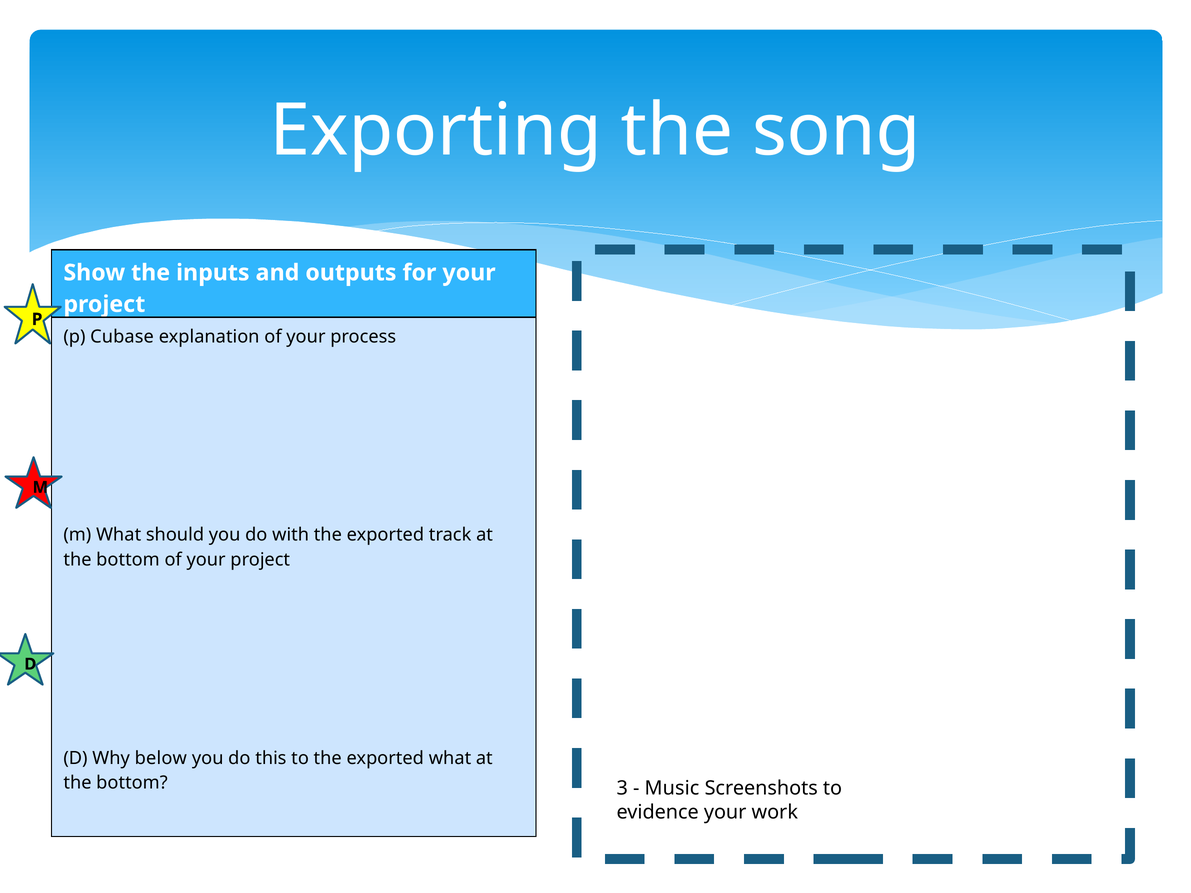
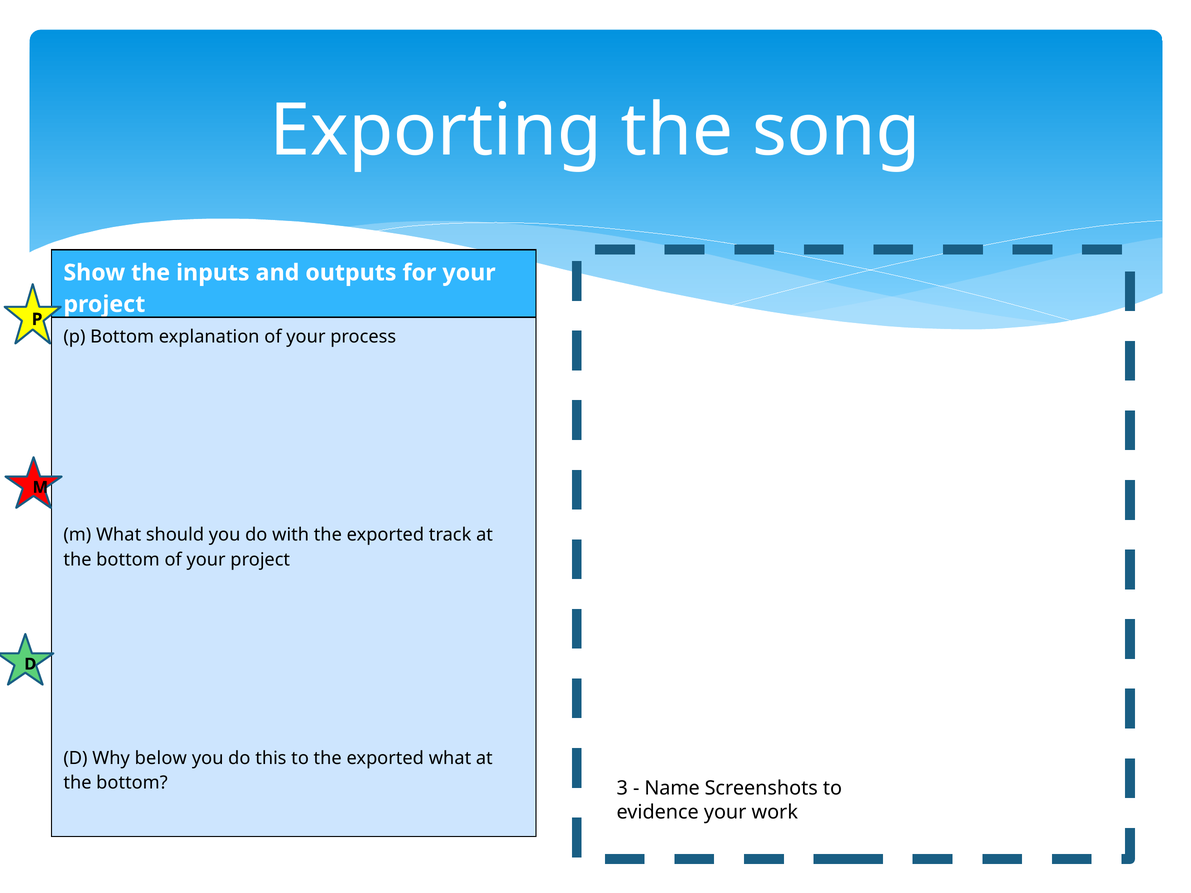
p Cubase: Cubase -> Bottom
Music: Music -> Name
